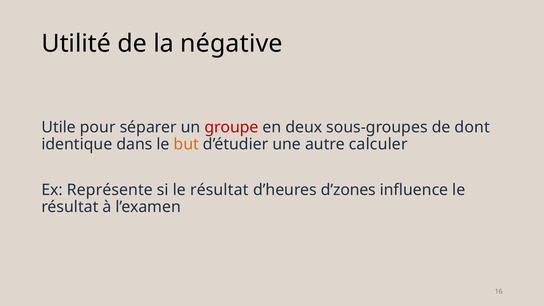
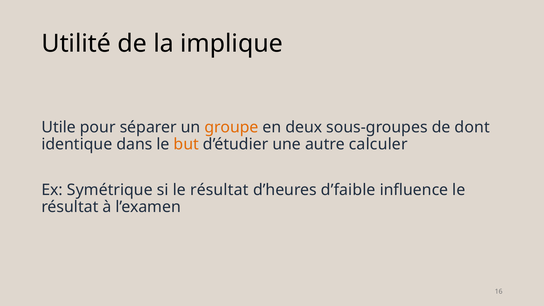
négative: négative -> implique
groupe colour: red -> orange
Représente: Représente -> Symétrique
d’zones: d’zones -> d’faible
